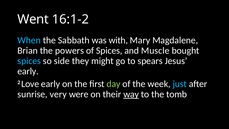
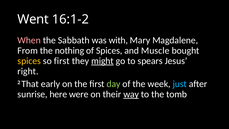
When colour: light blue -> pink
Brian: Brian -> From
powers: powers -> nothing
spices at (29, 61) colour: light blue -> yellow
so side: side -> first
might underline: none -> present
early at (28, 71): early -> right
Love: Love -> That
very: very -> here
